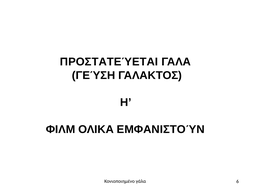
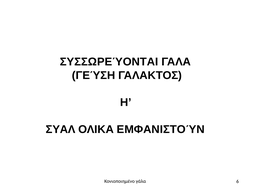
ΠΡΟΣΤΑΤΕΎΕΤΑΙ: ΠΡΟΣΤΑΤΕΎΕΤΑΙ -> ΣΥΣΣΩΡΕΎΟΝΤΑΙ
ΦΙΛΜ: ΦΙΛΜ -> ΣΥΑΛ
